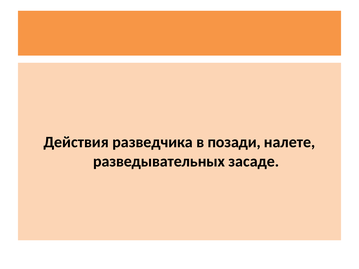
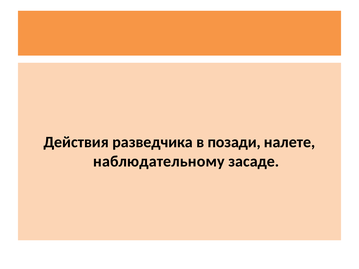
разведывательных: разведывательных -> наблюдательному
